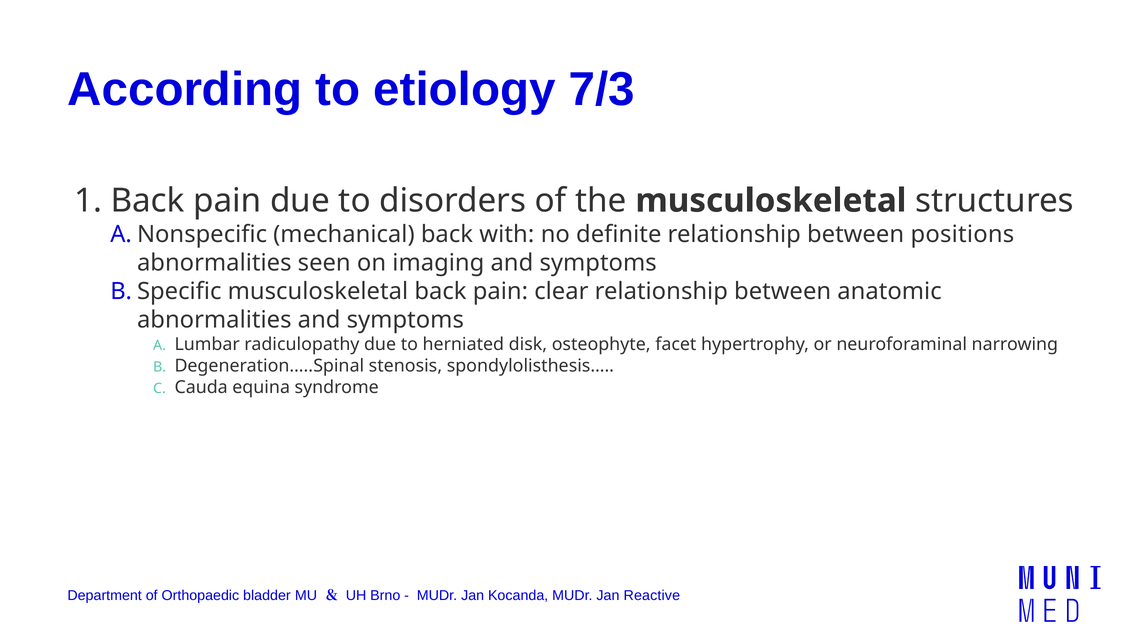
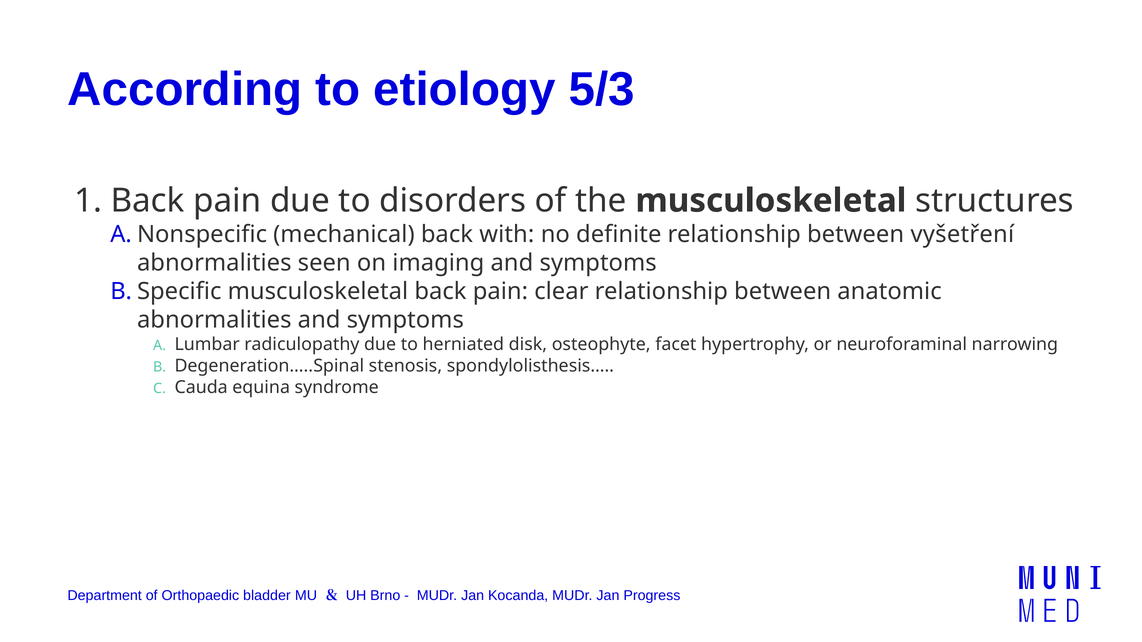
7/3: 7/3 -> 5/3
positions: positions -> vyšetření
Reactive: Reactive -> Progress
